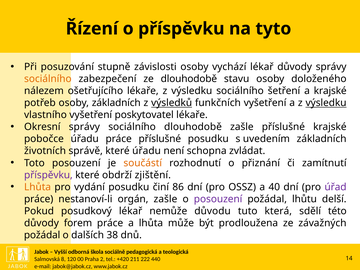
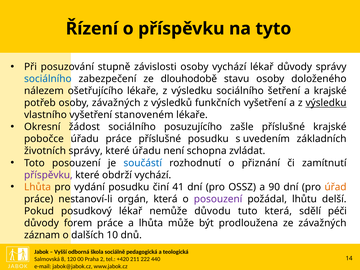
sociálního at (48, 79) colour: orange -> blue
osoby základních: základních -> závažných
výsledků underline: present -> none
poskytovatel: poskytovatel -> stanoveném
Okresní správy: správy -> žádost
sociálního dlouhodobě: dlouhodobě -> posuzujícího
životních správě: správě -> správy
součástí colour: orange -> blue
obdrží zjištění: zjištění -> vychází
86: 86 -> 41
40: 40 -> 90
úřad colour: purple -> orange
orgán zašle: zašle -> která
této: této -> péči
požádal at (42, 235): požádal -> záznam
38: 38 -> 10
